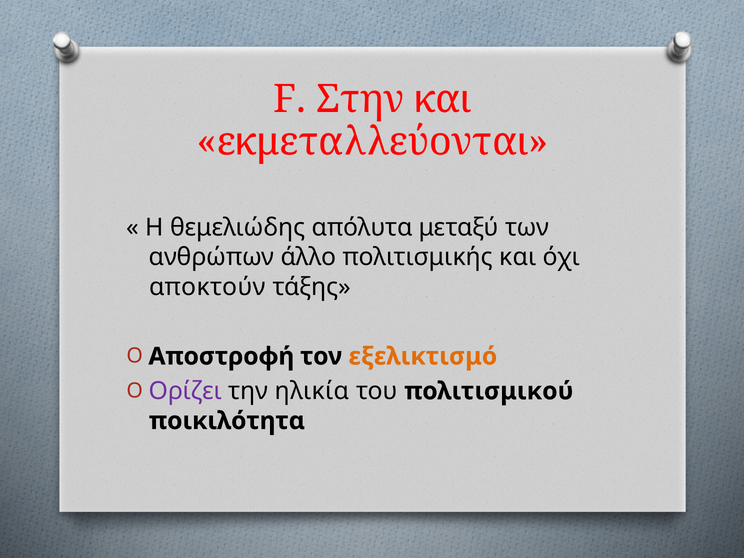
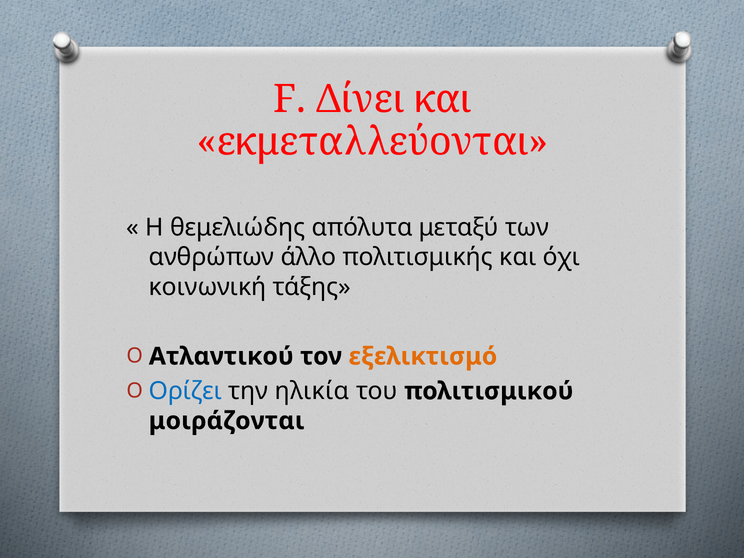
Στην: Στην -> Δίνει
αποκτούν: αποκτούν -> κοινωνική
Αποστροφή: Αποστροφή -> Ατλαντικού
Ορίζει colour: purple -> blue
ποικιλότητα: ποικιλότητα -> μοιράζονται
